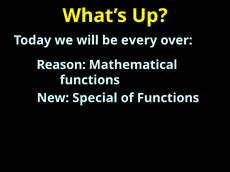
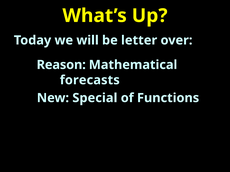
every: every -> letter
functions at (90, 80): functions -> forecasts
